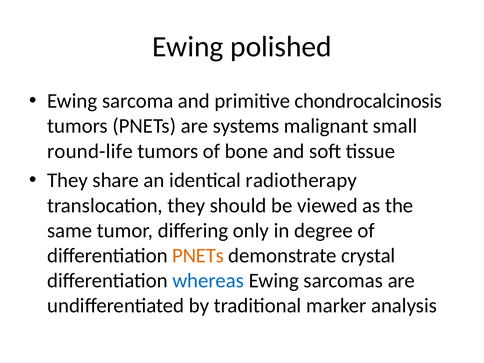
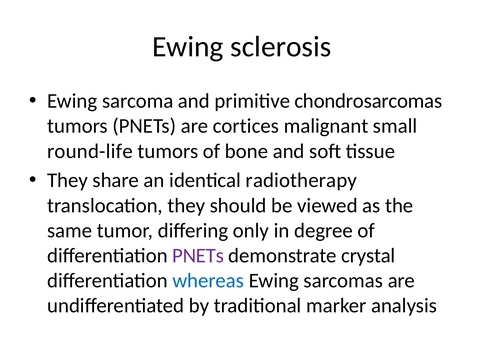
polished: polished -> sclerosis
chondrocalcinosis: chondrocalcinosis -> chondrosarcomas
systems: systems -> cortices
PNETs at (198, 256) colour: orange -> purple
